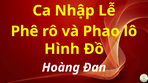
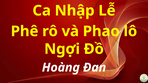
Hình: Hình -> Ngợi
